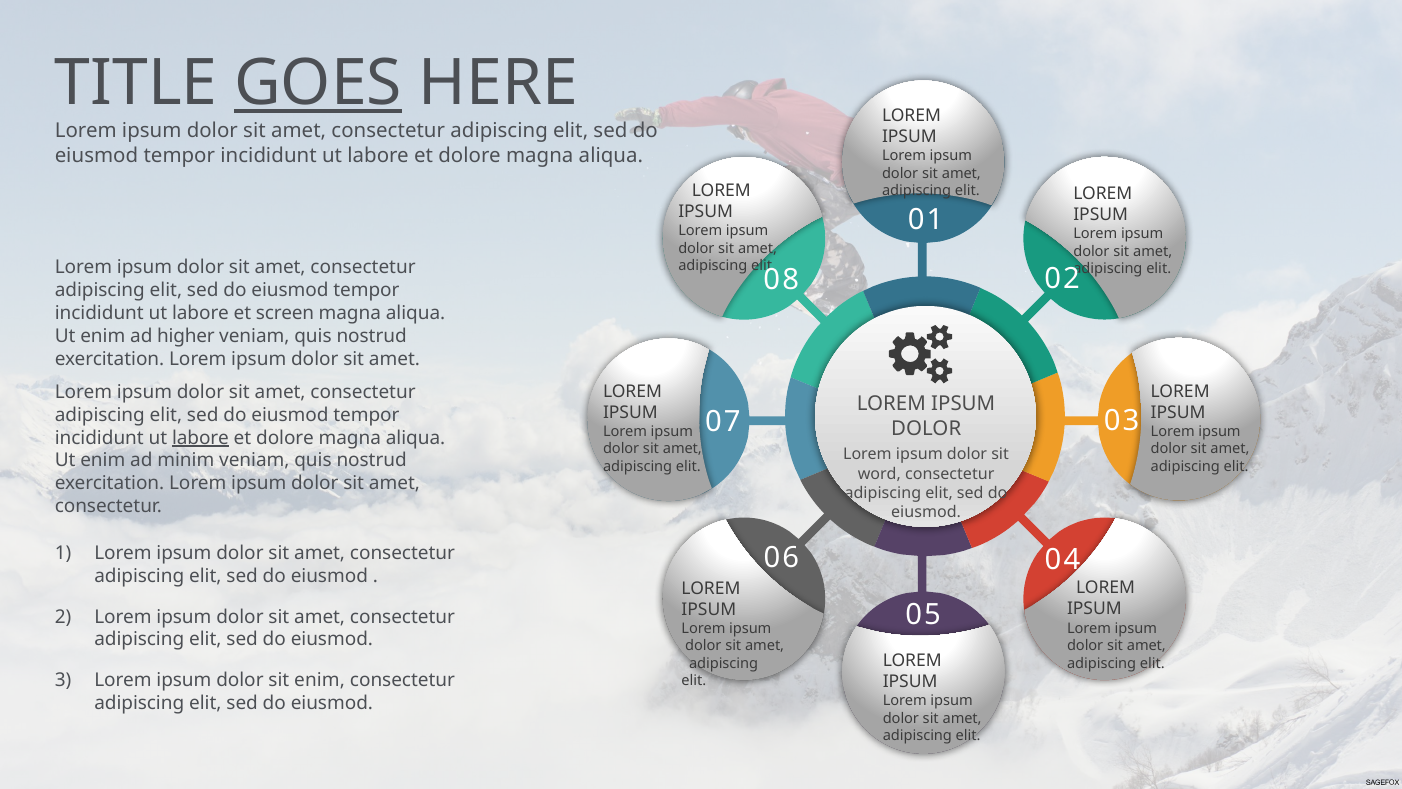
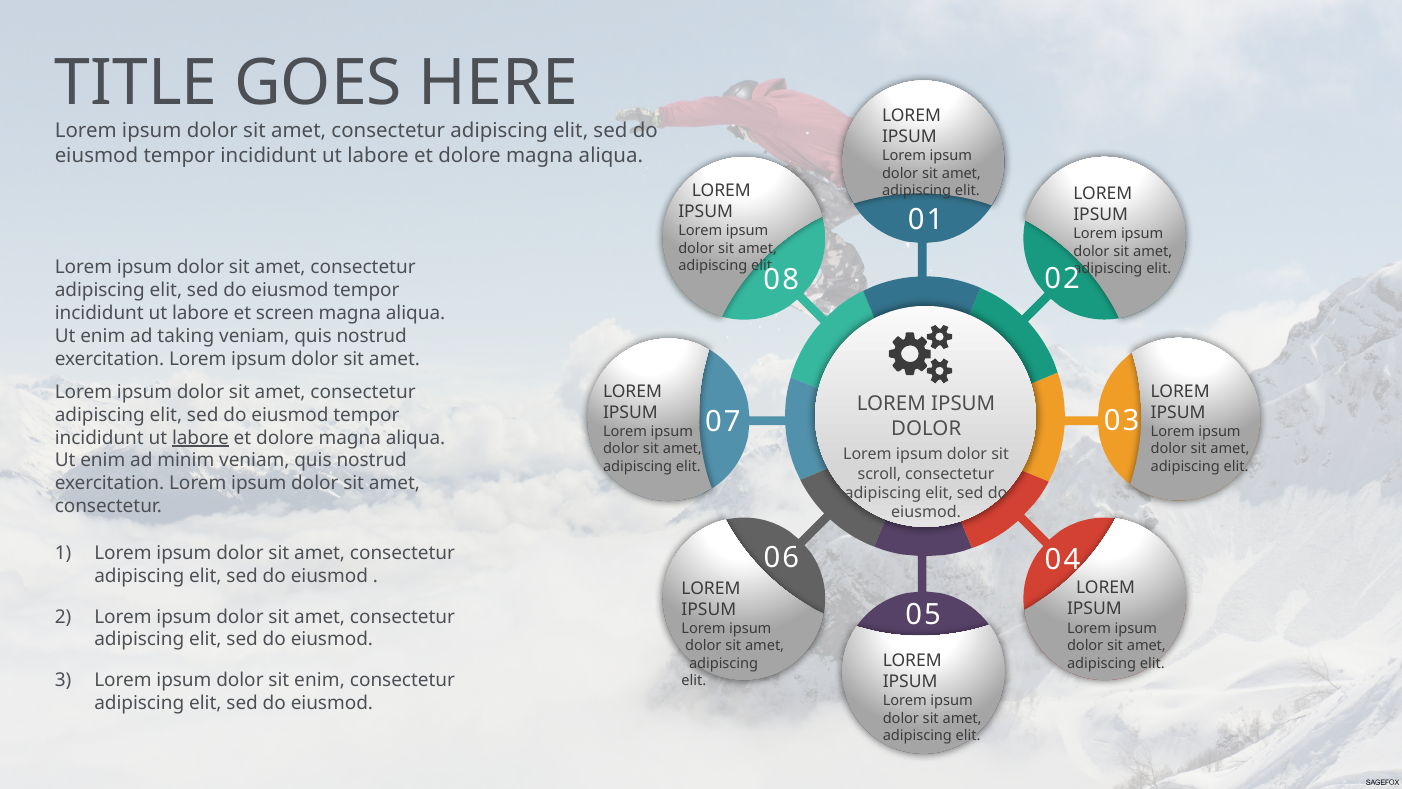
GOES underline: present -> none
higher: higher -> taking
word: word -> scroll
